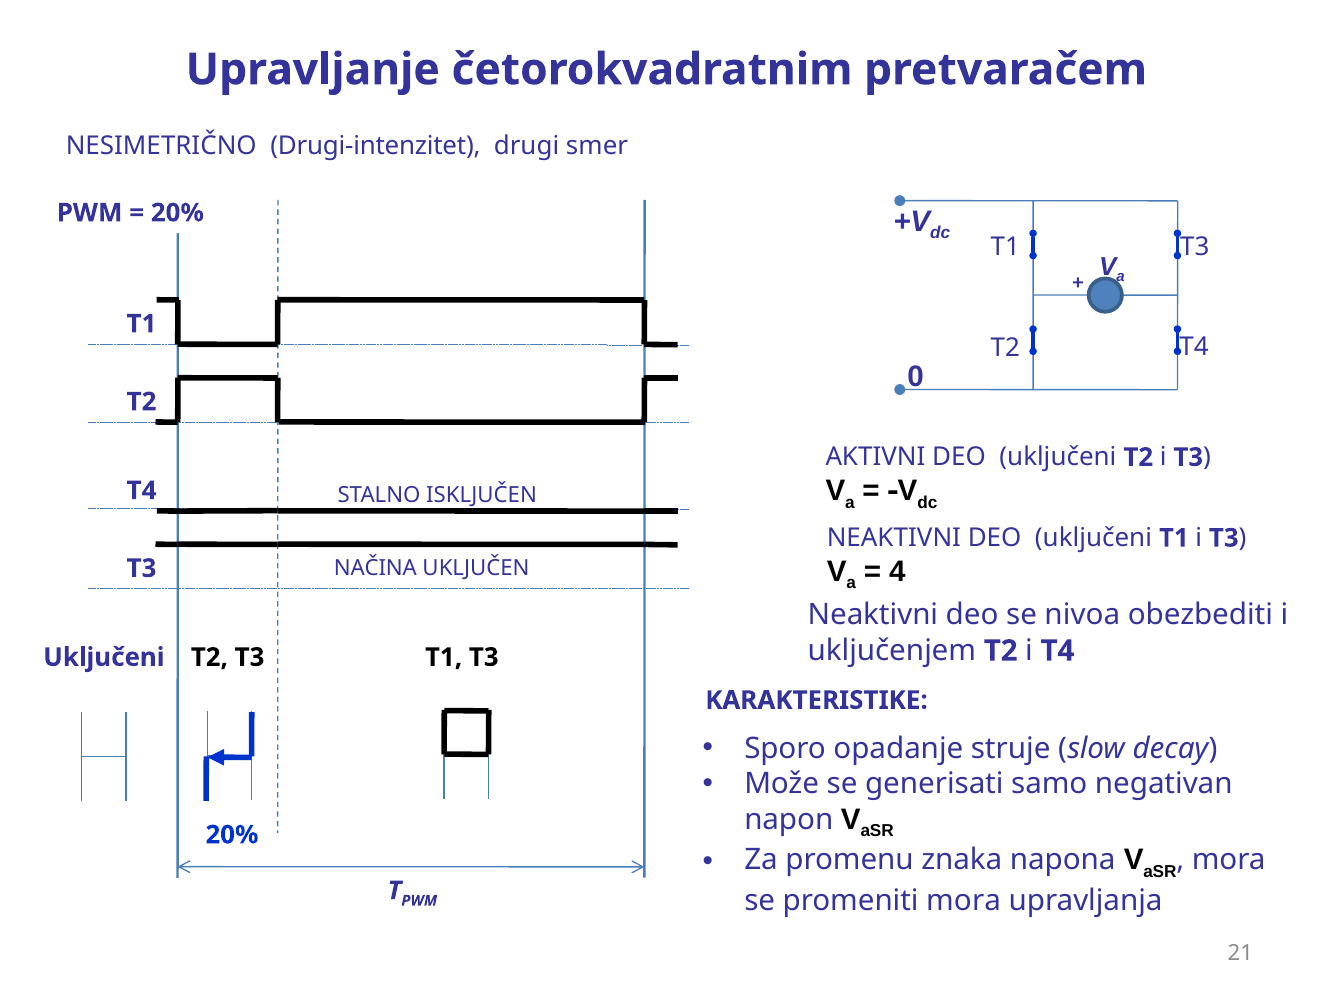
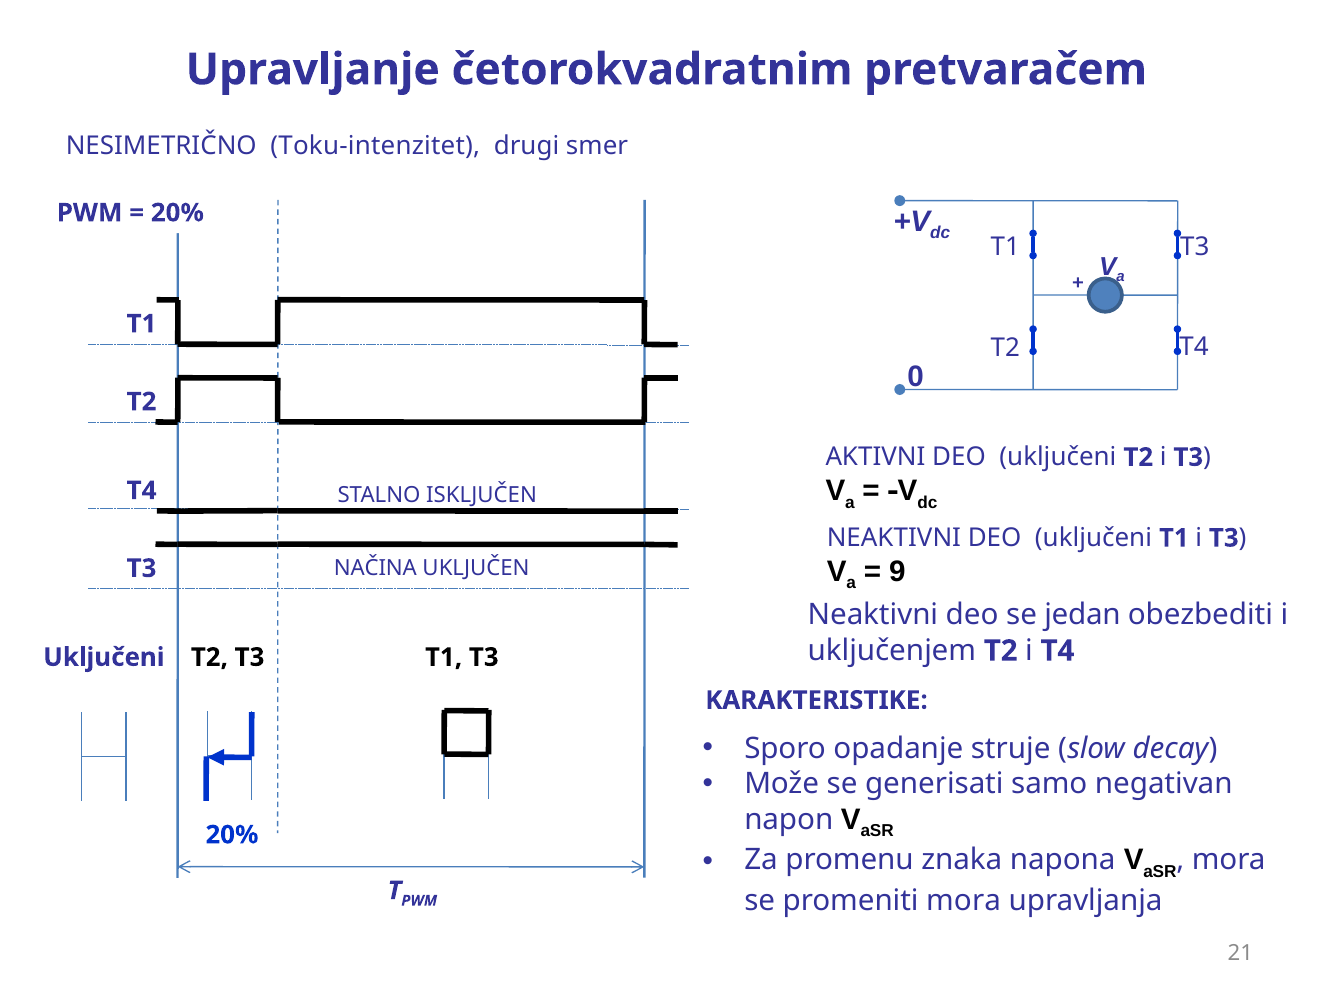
Drugi-intenzitet: Drugi-intenzitet -> Toku-intenzitet
4: 4 -> 9
nivoa: nivoa -> jedan
